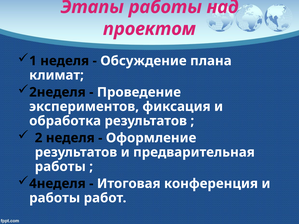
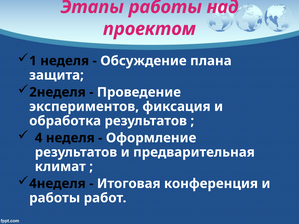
климат: климат -> защита
2: 2 -> 4
работы at (60, 167): работы -> климат
